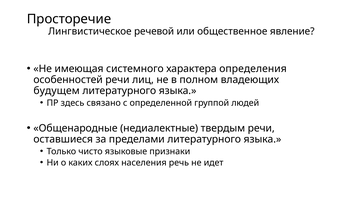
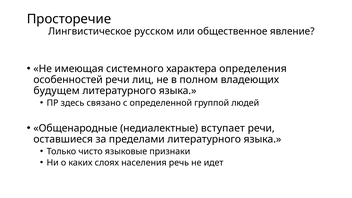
речевой: речевой -> русском
твердым: твердым -> вступает
